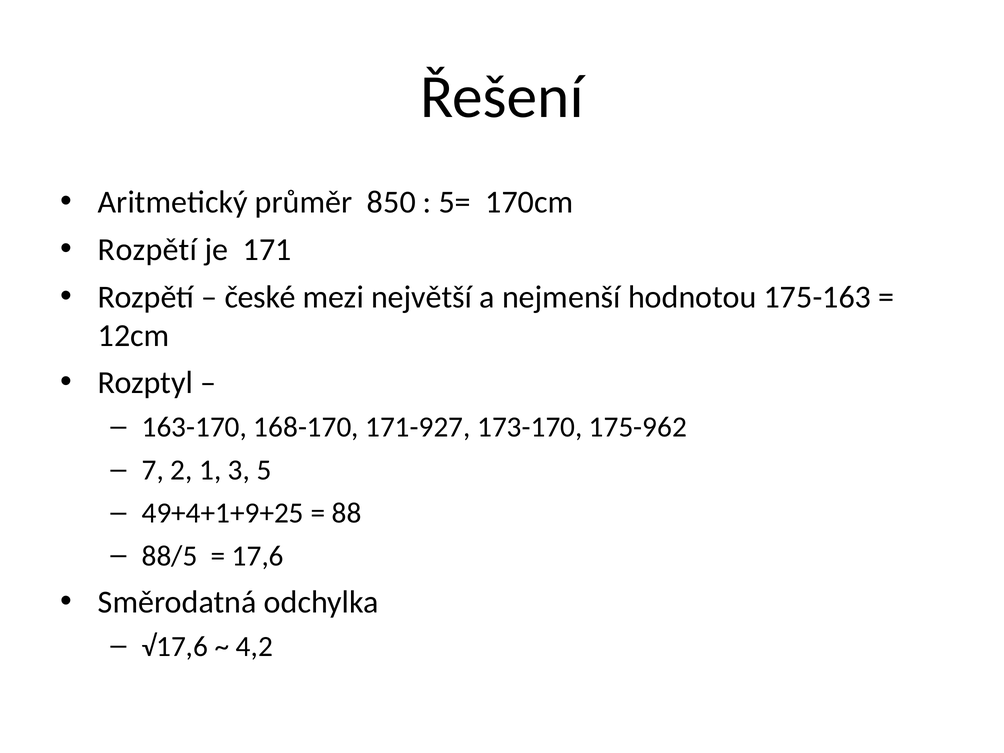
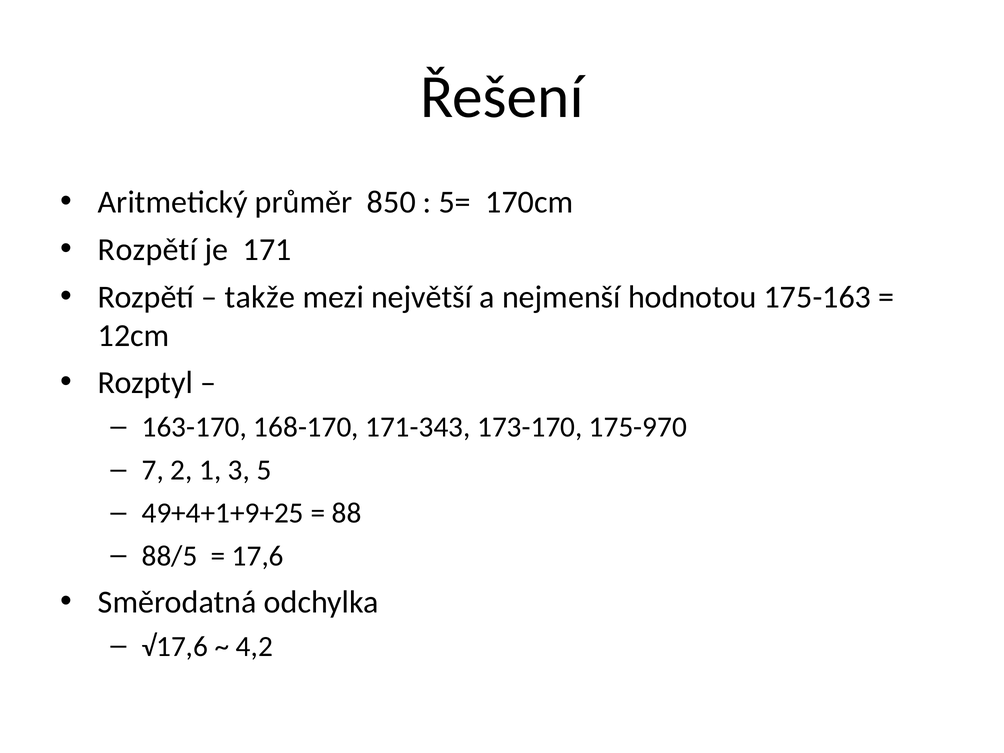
české: české -> takže
171-927: 171-927 -> 171-343
175-962: 175-962 -> 175-970
